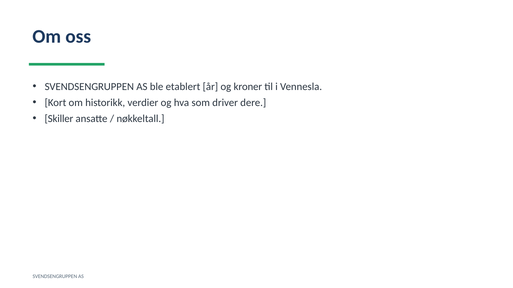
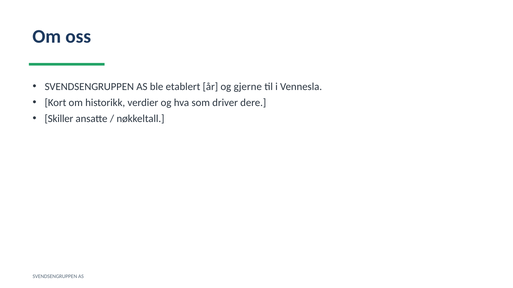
kroner: kroner -> gjerne
